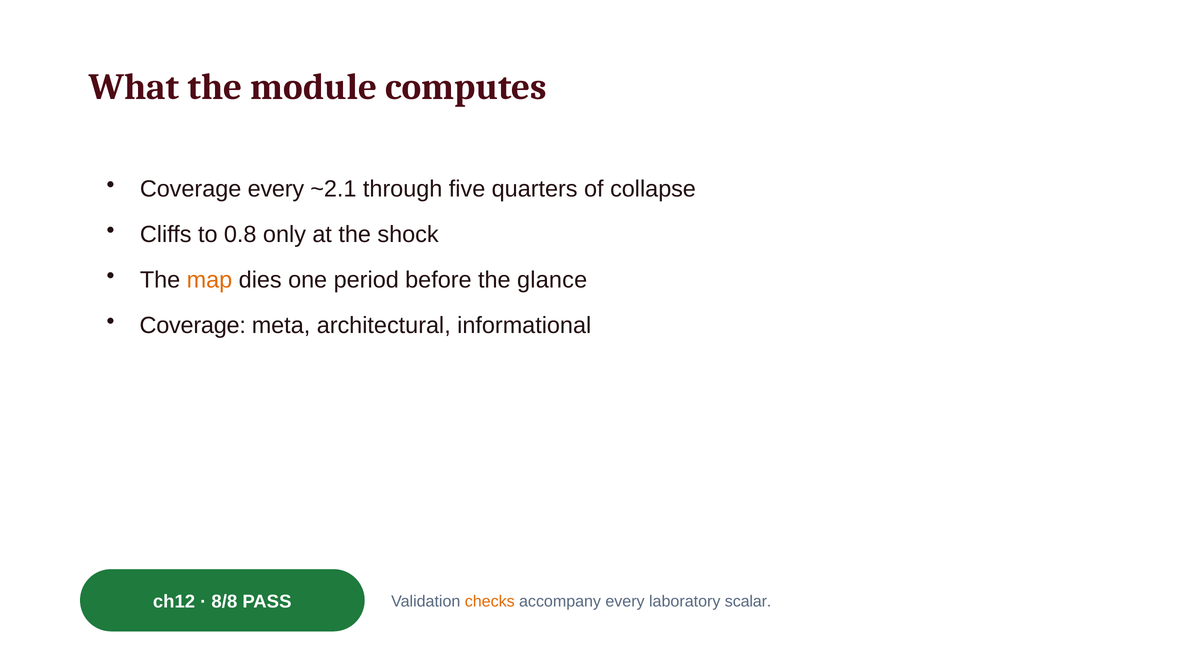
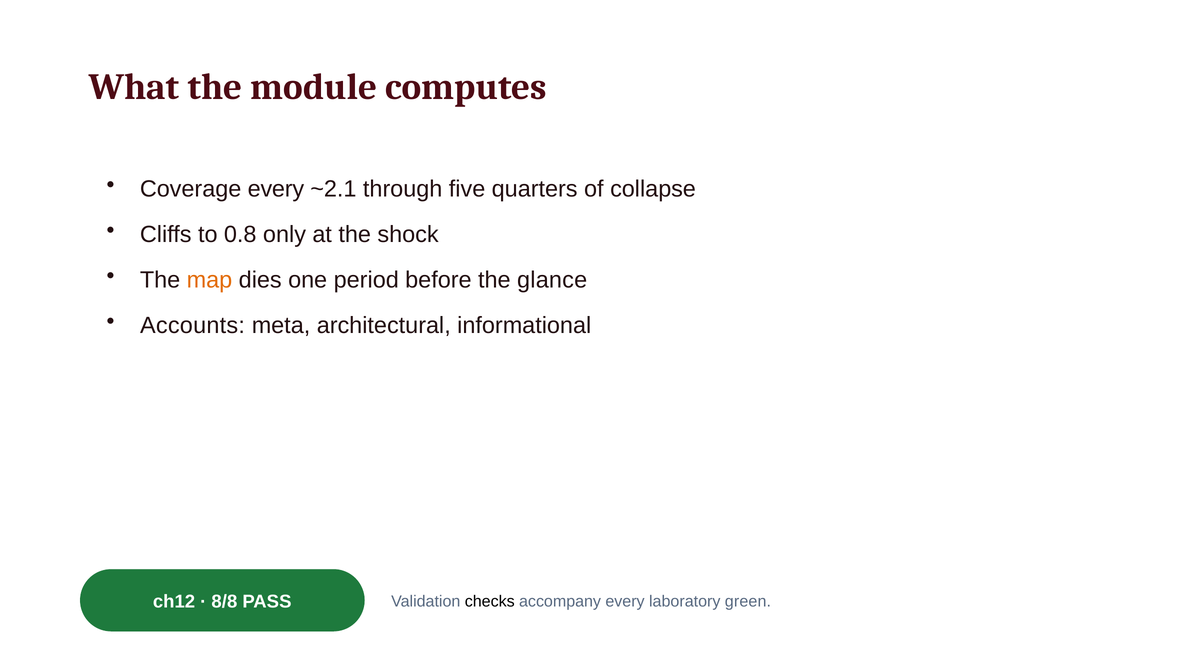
Coverage at (193, 325): Coverage -> Accounts
checks colour: orange -> black
scalar: scalar -> green
